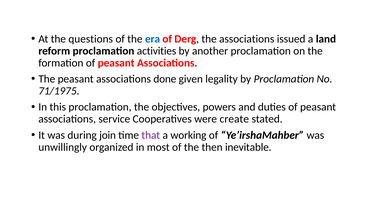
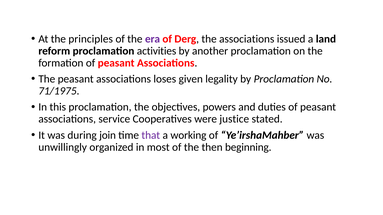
questions: questions -> principles
era colour: blue -> purple
done: done -> loses
create: create -> justice
inevitable: inevitable -> beginning
